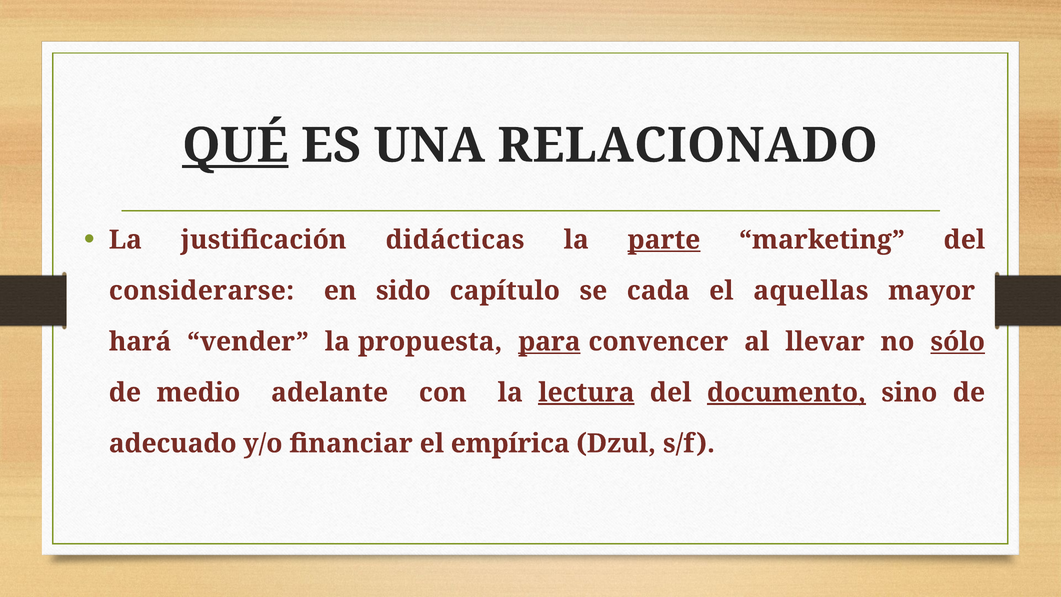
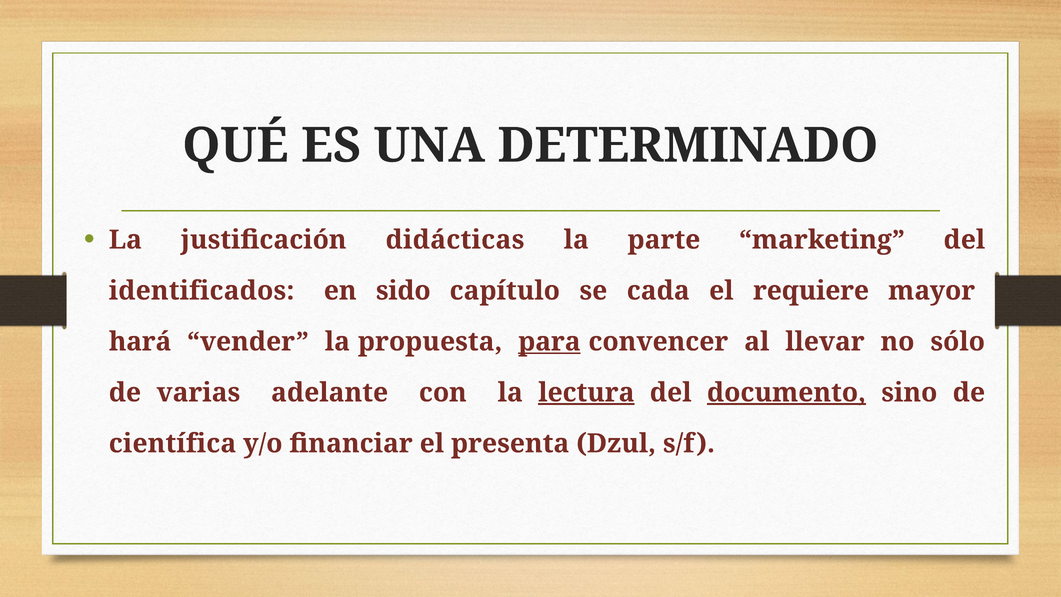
QUÉ underline: present -> none
RELACIONADO: RELACIONADO -> DETERMINADO
parte underline: present -> none
considerarse: considerarse -> identificados
aquellas: aquellas -> requiere
sólo underline: present -> none
medio: medio -> varias
adecuado: adecuado -> científica
empírica: empírica -> presenta
